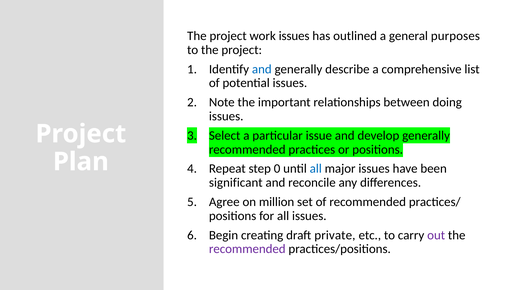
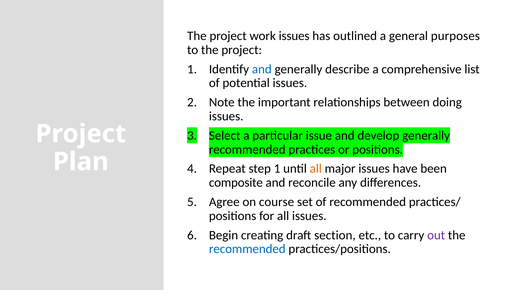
step 0: 0 -> 1
all at (316, 169) colour: blue -> orange
significant: significant -> composite
million: million -> course
private: private -> section
recommended at (247, 249) colour: purple -> blue
